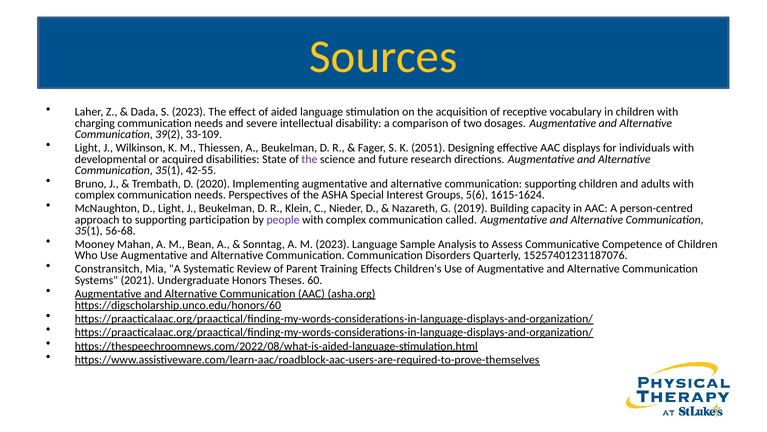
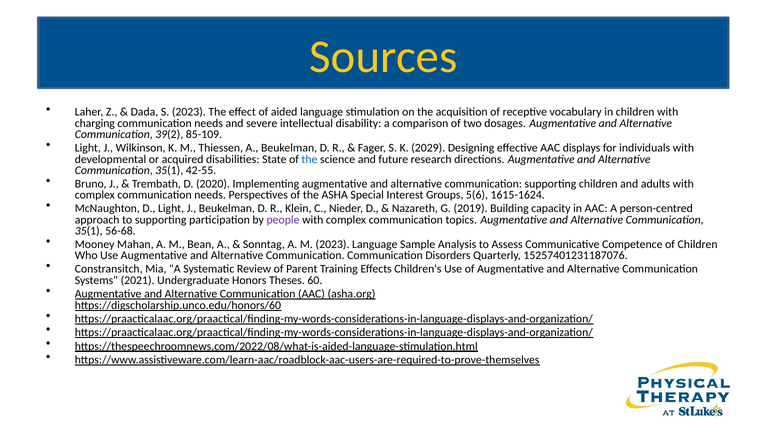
33-109: 33-109 -> 85-109
2051: 2051 -> 2029
the at (309, 159) colour: purple -> blue
called: called -> topics
